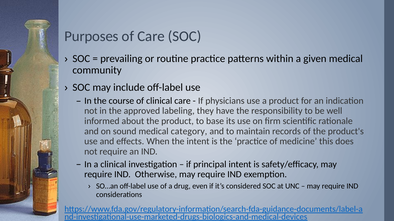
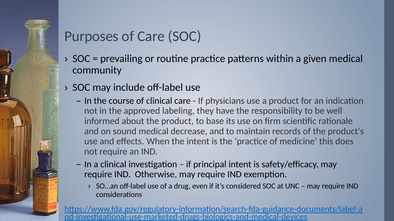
category: category -> decrease
